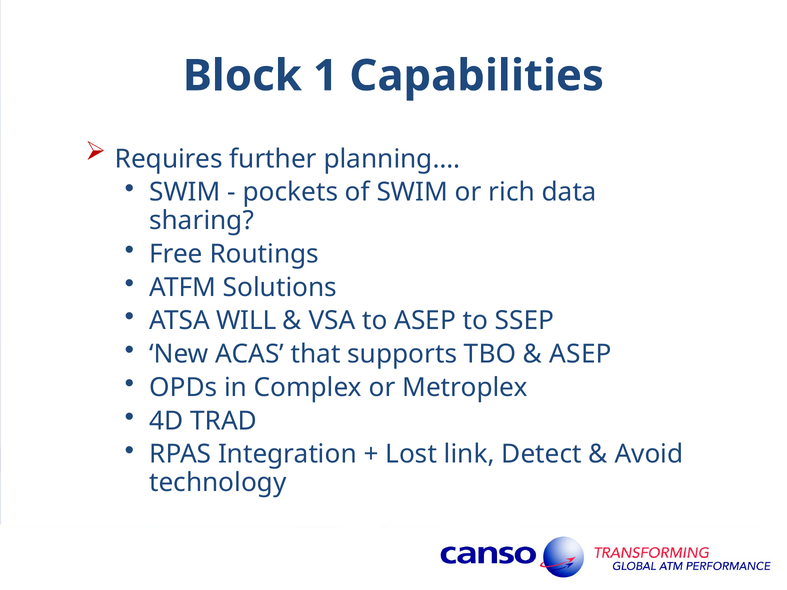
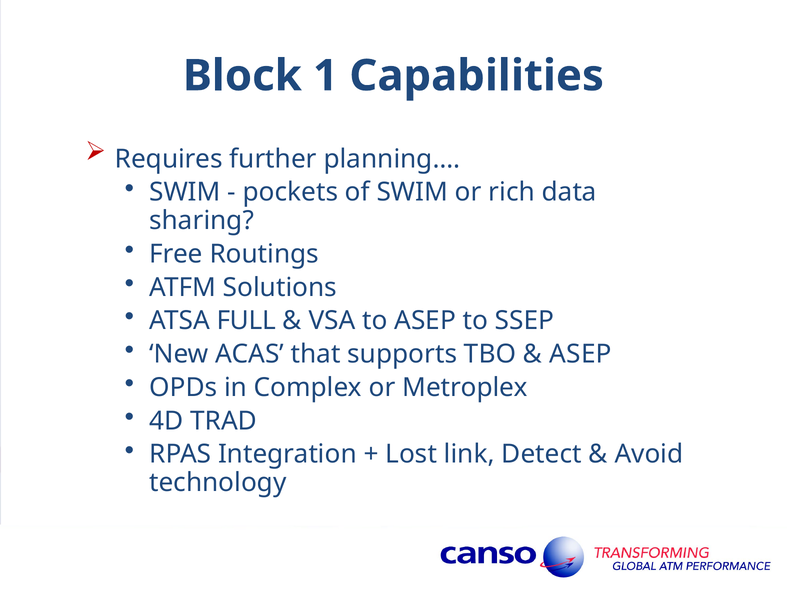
WILL: WILL -> FULL
